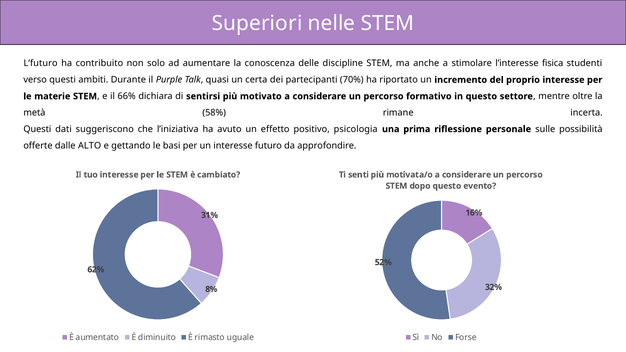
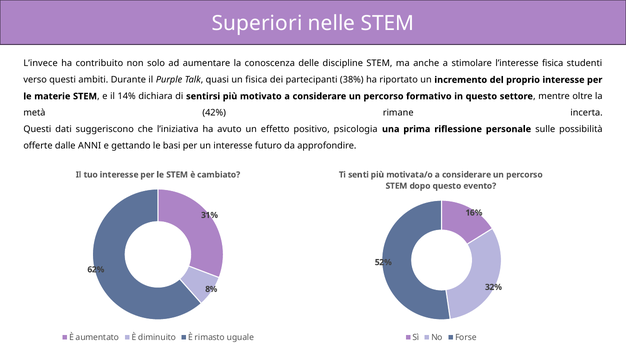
L’futuro: L’futuro -> L’invece
un certa: certa -> fisica
70%: 70% -> 38%
66%: 66% -> 14%
58%: 58% -> 42%
ALTO: ALTO -> ANNI
